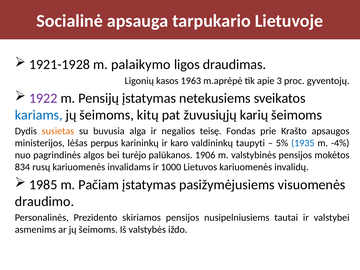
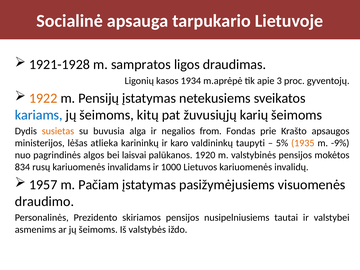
palaikymo: palaikymo -> sampratos
1963: 1963 -> 1934
1922 colour: purple -> orange
teisę: teisę -> from
perpus: perpus -> atlieka
1935 colour: blue -> orange
-4%: -4% -> -9%
turėjo: turėjo -> laisvai
1906: 1906 -> 1920
1985: 1985 -> 1957
